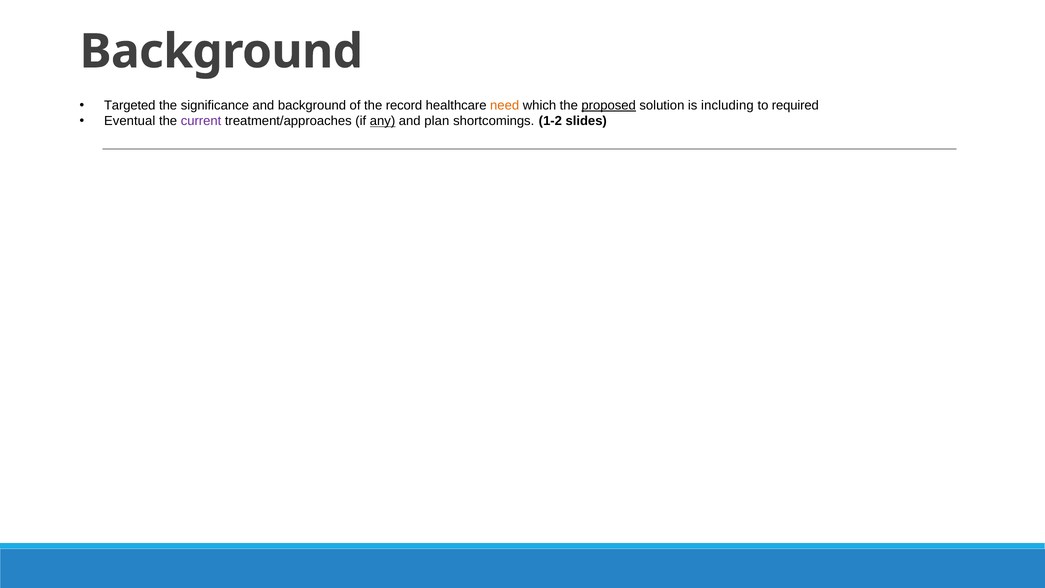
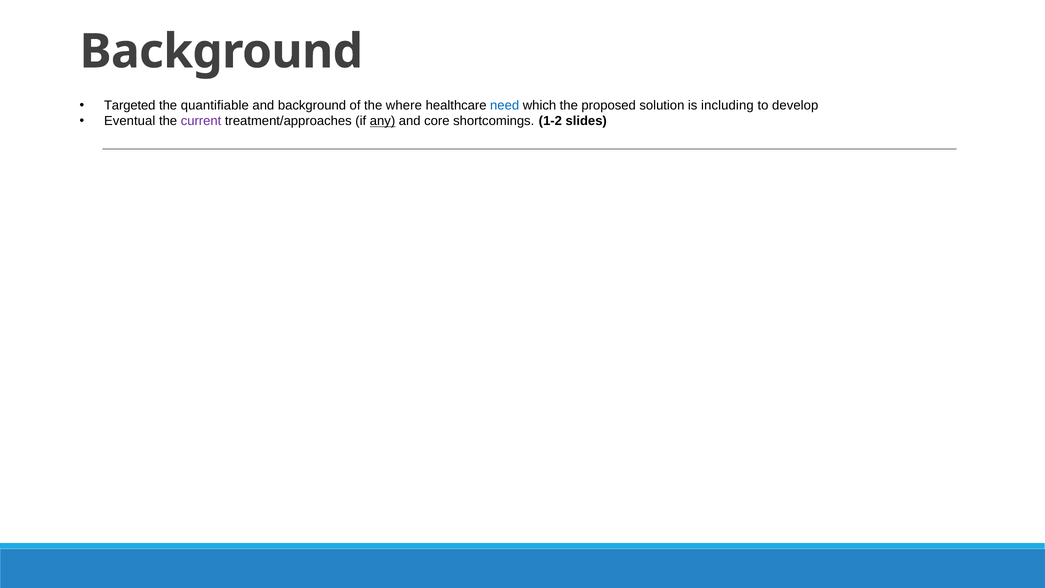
significance: significance -> quantifiable
record: record -> where
need colour: orange -> blue
proposed underline: present -> none
required: required -> develop
plan: plan -> core
